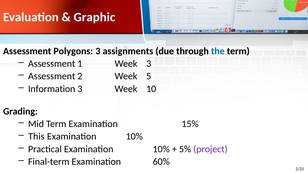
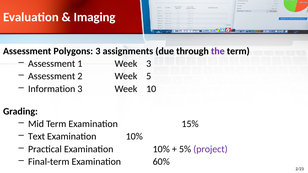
Graphic: Graphic -> Imaging
the colour: blue -> purple
This: This -> Text
